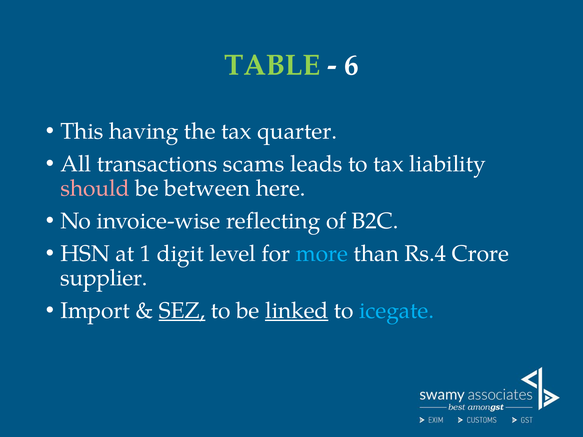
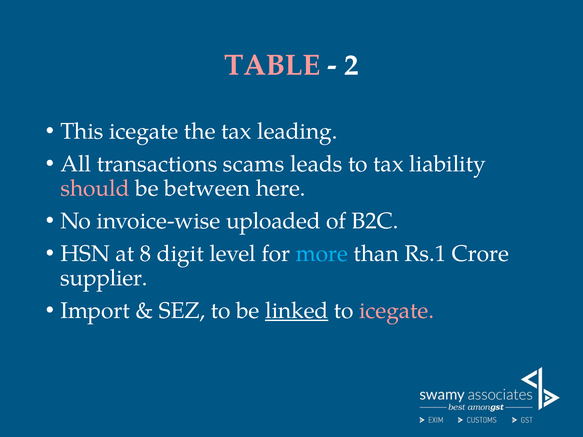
TABLE colour: light green -> pink
6: 6 -> 2
This having: having -> icegate
quarter: quarter -> leading
reflecting: reflecting -> uploaded
1: 1 -> 8
Rs.4: Rs.4 -> Rs.1
SEZ underline: present -> none
icegate at (397, 311) colour: light blue -> pink
